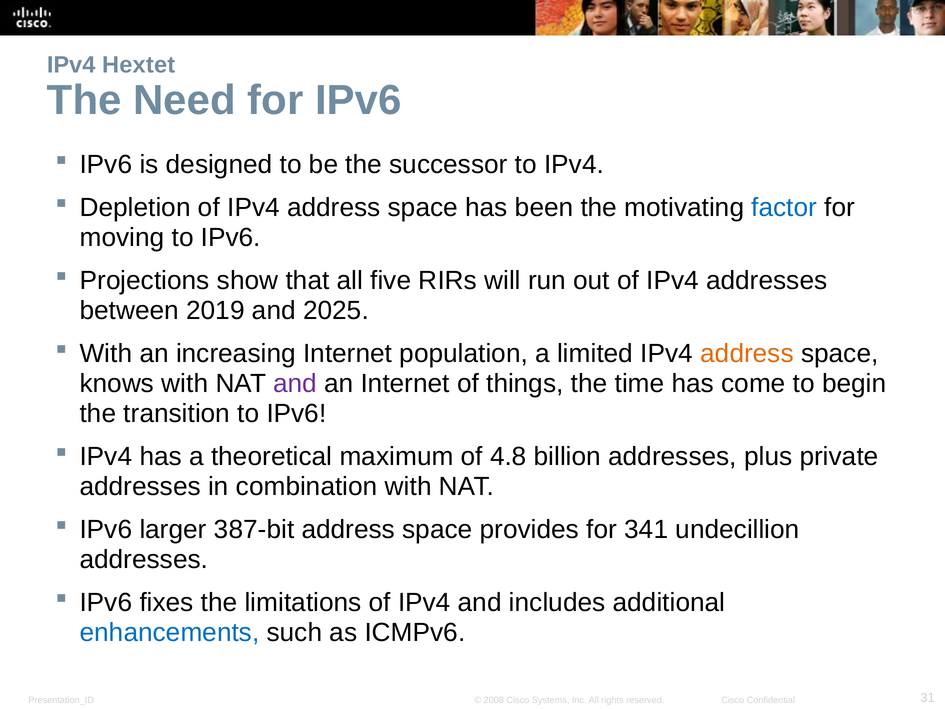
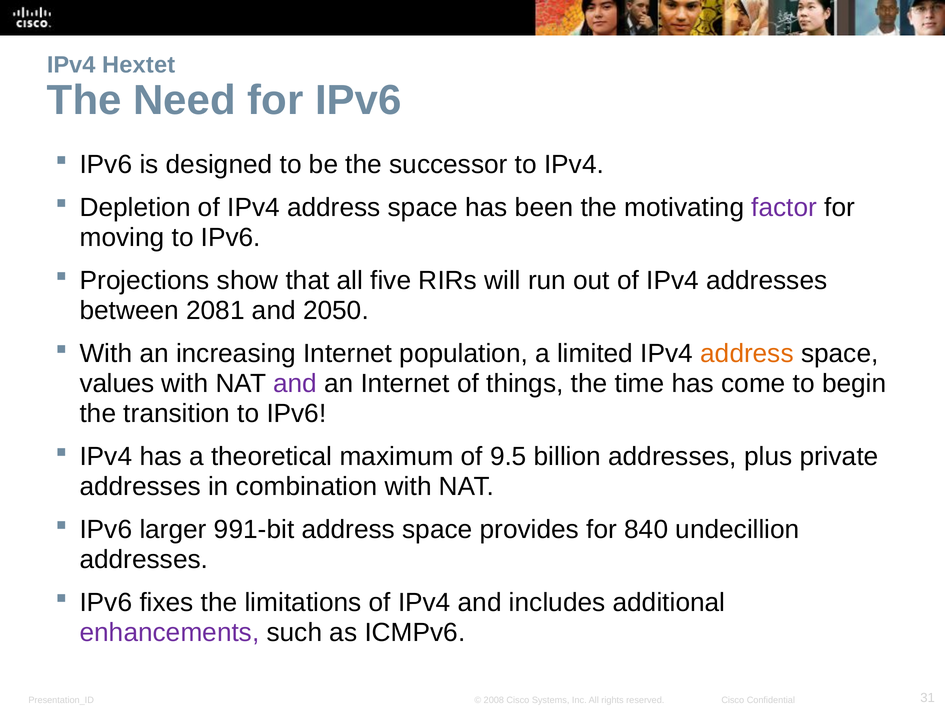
factor colour: blue -> purple
2019: 2019 -> 2081
2025: 2025 -> 2050
knows: knows -> values
4.8: 4.8 -> 9.5
387-bit: 387-bit -> 991-bit
341: 341 -> 840
enhancements colour: blue -> purple
